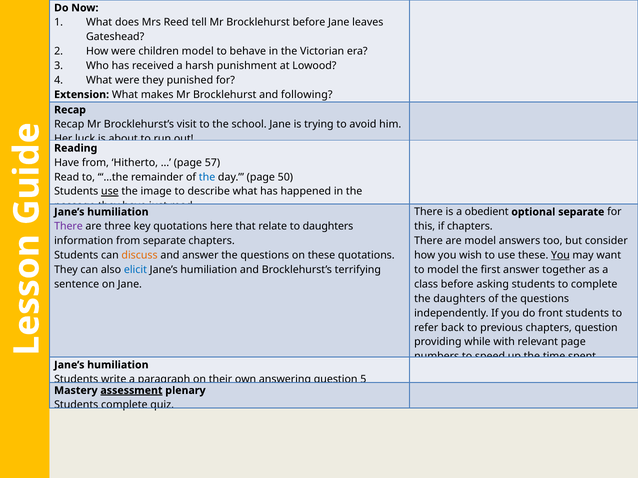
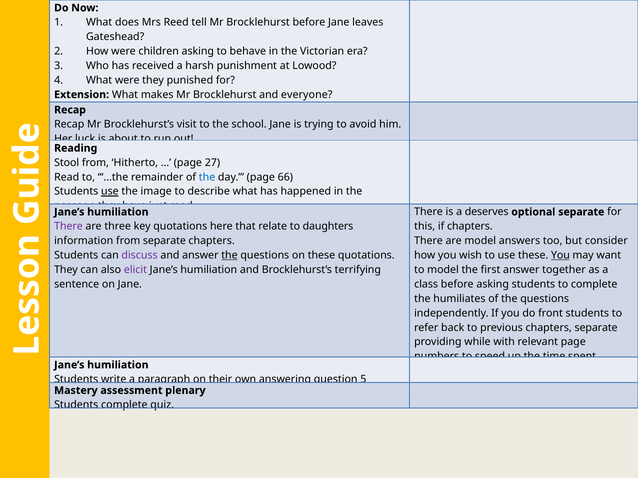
children model: model -> asking
following: following -> everyone
Have at (67, 163): Have -> Stool
57: 57 -> 27
50: 50 -> 66
obedient: obedient -> deserves
discuss colour: orange -> purple
the at (229, 256) underline: none -> present
elicit colour: blue -> purple
the daughters: daughters -> humiliates
chapters question: question -> separate
assessment underline: present -> none
